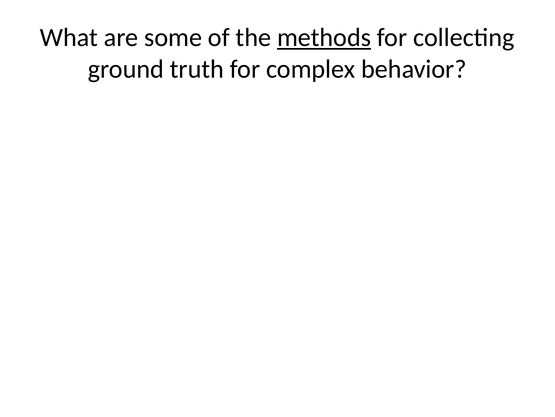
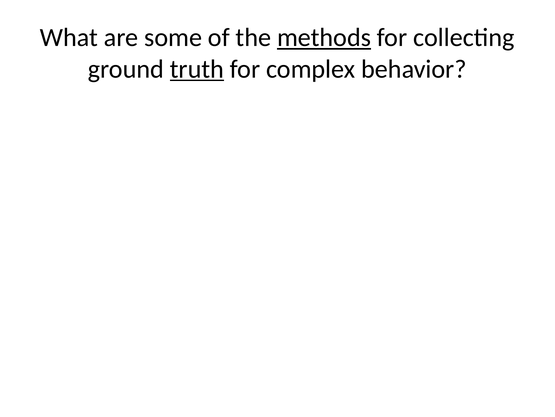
truth underline: none -> present
